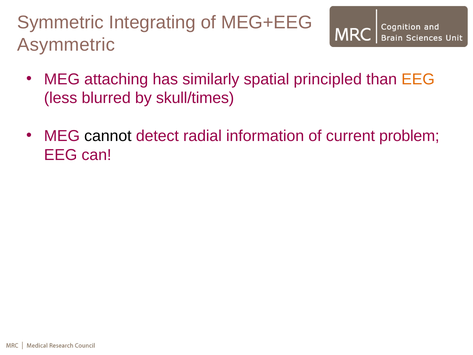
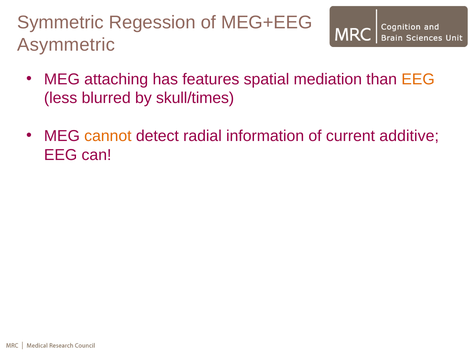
Integrating: Integrating -> Regession
similarly: similarly -> features
principled: principled -> mediation
cannot colour: black -> orange
problem: problem -> additive
